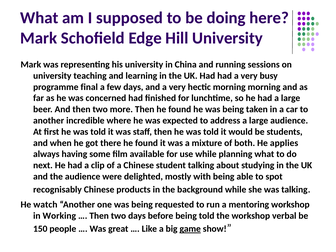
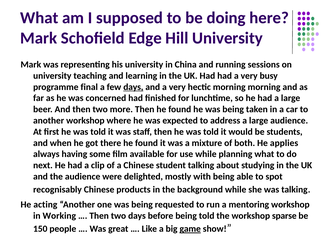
days at (133, 87) underline: none -> present
another incredible: incredible -> workshop
watch: watch -> acting
verbal: verbal -> sparse
